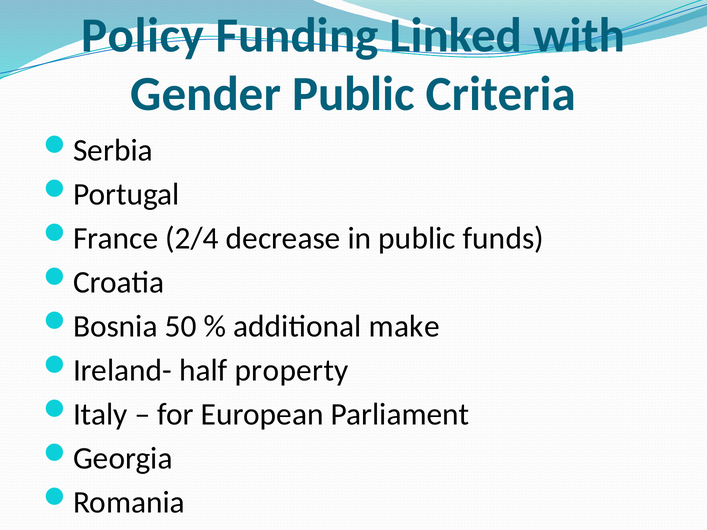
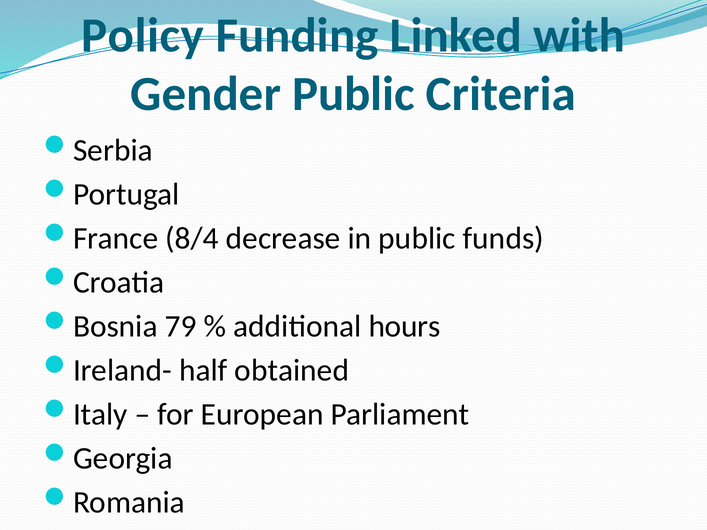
2/4: 2/4 -> 8/4
50: 50 -> 79
make: make -> hours
property: property -> obtained
